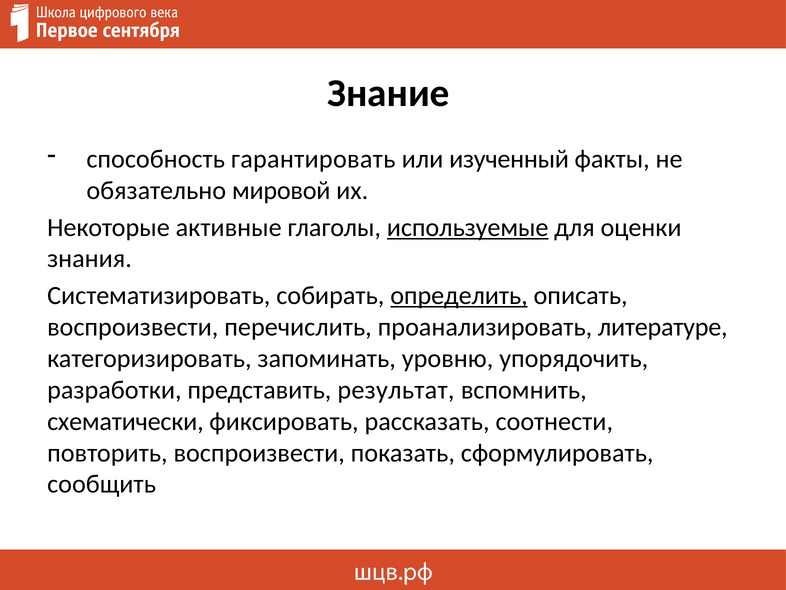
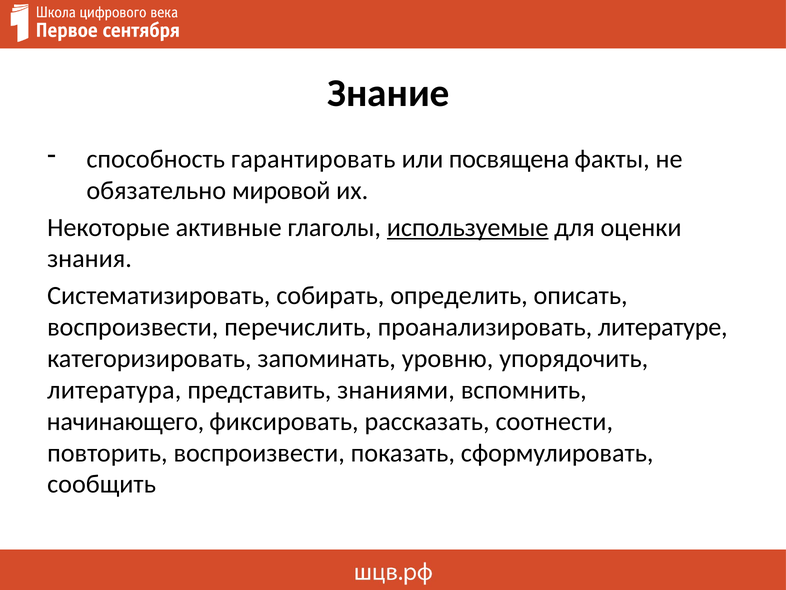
изученный: изученный -> посвящена
определить underline: present -> none
разработки: разработки -> литература
результат: результат -> знаниями
схематически: схематически -> начинающего
